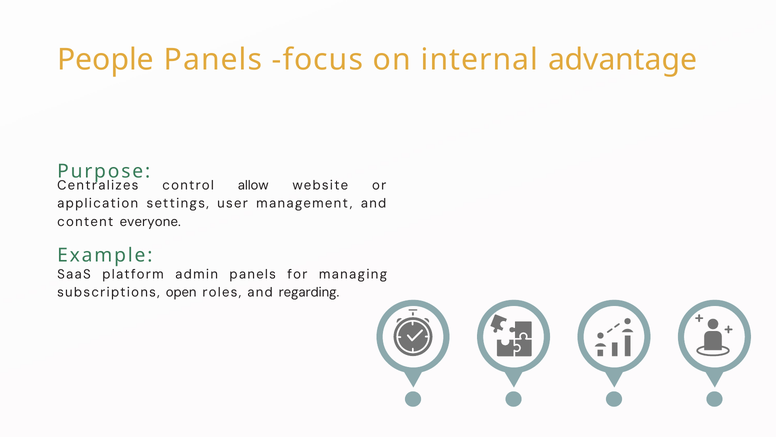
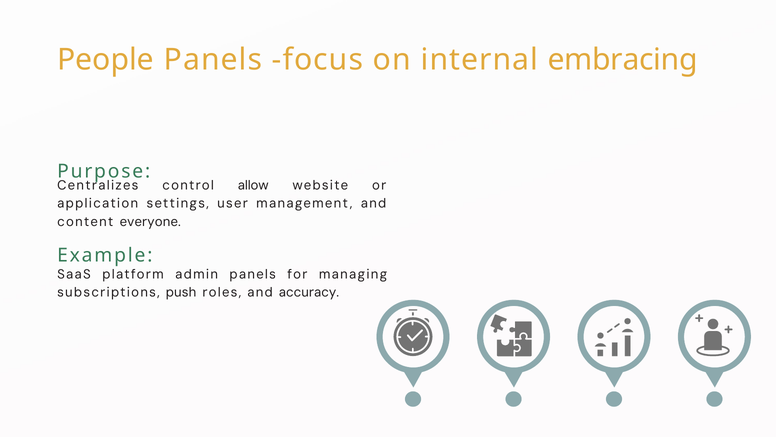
advantage: advantage -> embracing
open: open -> push
regarding: regarding -> accuracy
